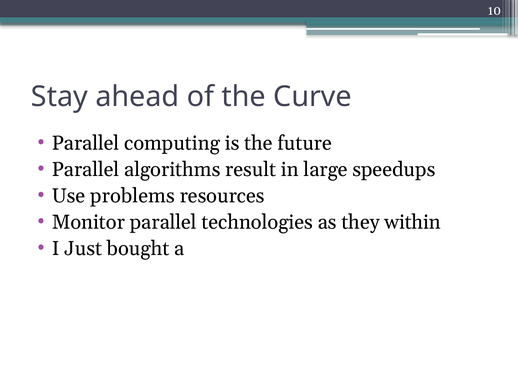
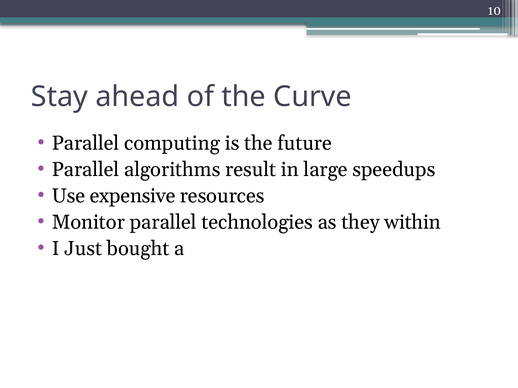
problems: problems -> expensive
